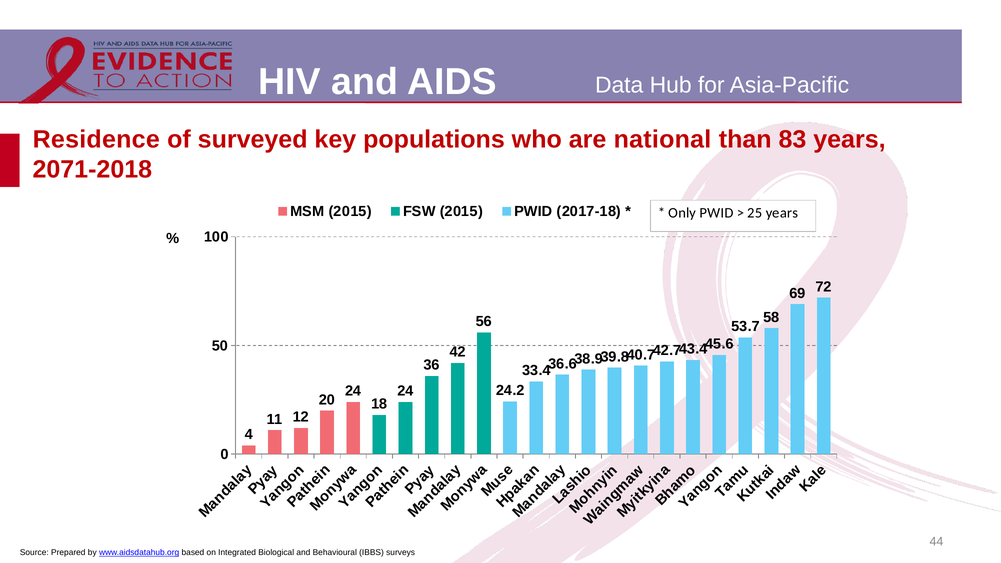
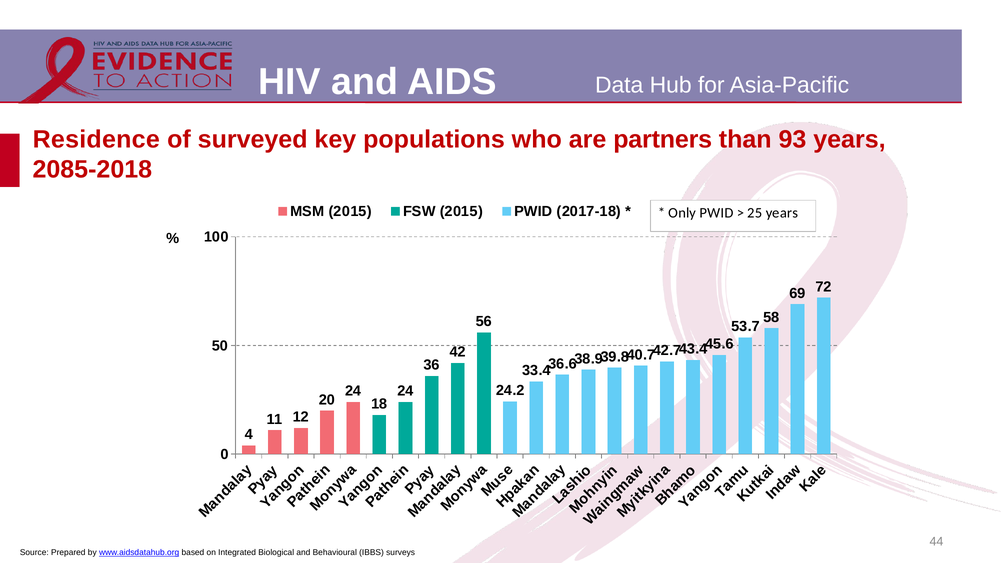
national: national -> partners
83: 83 -> 93
2071-2018: 2071-2018 -> 2085-2018
